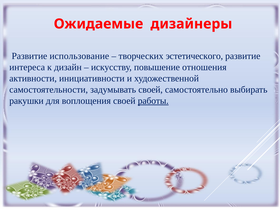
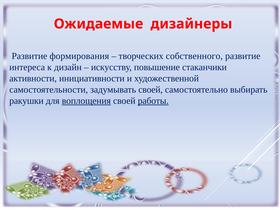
использование: использование -> формирования
эстетического: эстетического -> собственного
отношения: отношения -> стаканчики
воплощения underline: none -> present
